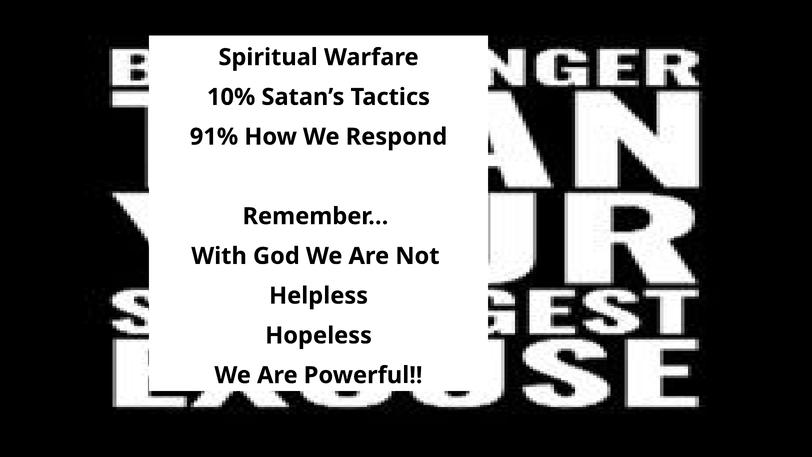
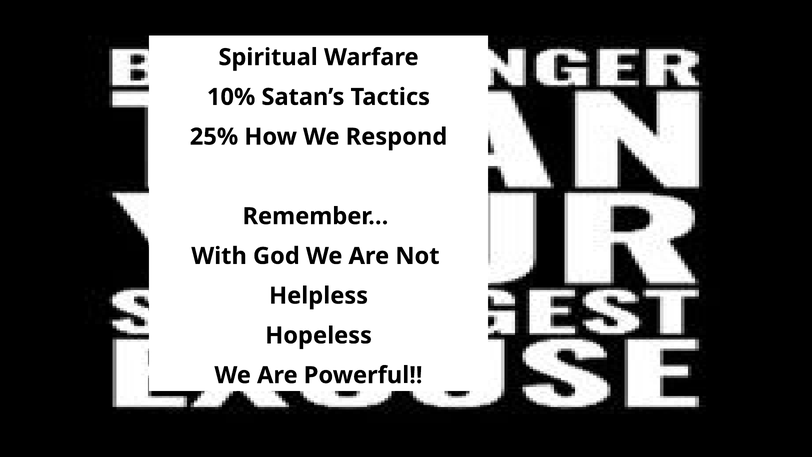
91%: 91% -> 25%
